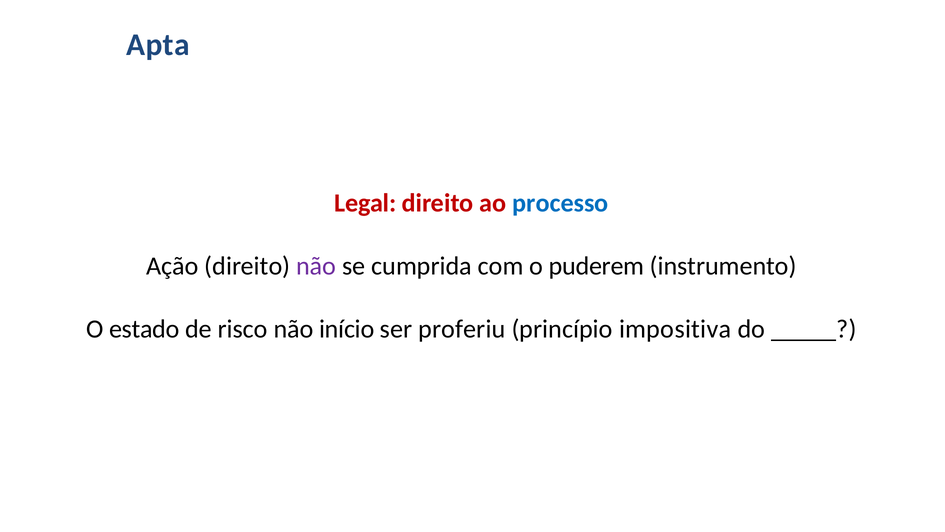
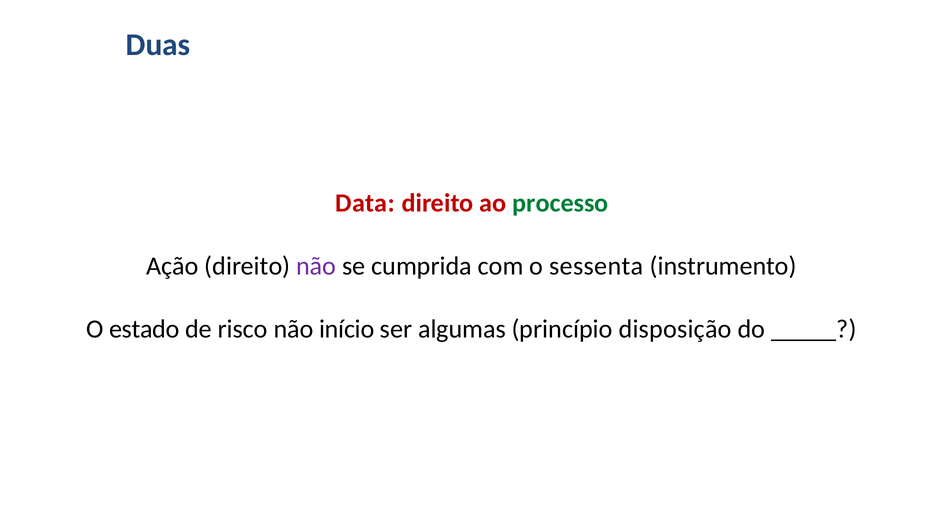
Apta: Apta -> Duas
Legal: Legal -> Data
processo colour: blue -> green
puderem: puderem -> sessenta
proferiu: proferiu -> algumas
impositiva: impositiva -> disposição
